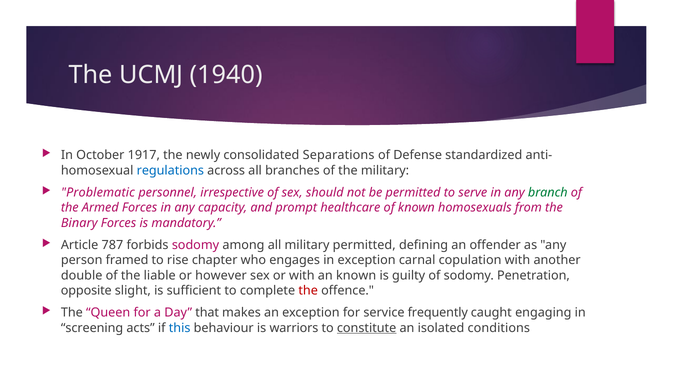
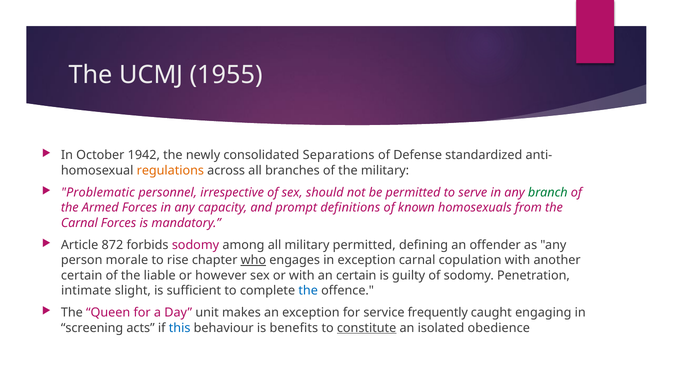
1940: 1940 -> 1955
1917: 1917 -> 1942
regulations colour: blue -> orange
healthcare: healthcare -> definitions
Binary at (79, 223): Binary -> Carnal
787: 787 -> 872
framed: framed -> morale
who underline: none -> present
double at (82, 275): double -> certain
an known: known -> certain
opposite: opposite -> intimate
the at (308, 290) colour: red -> blue
that: that -> unit
warriors: warriors -> benefits
conditions: conditions -> obedience
